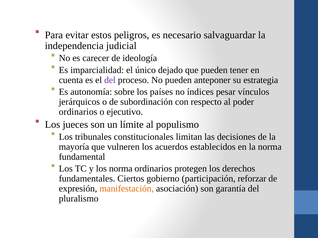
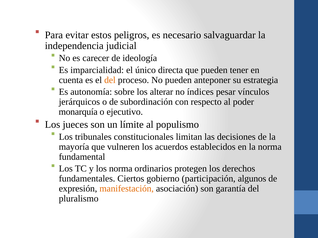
dejado: dejado -> directa
del at (110, 80) colour: purple -> orange
países: países -> alterar
ordinarios at (78, 112): ordinarios -> monarquía
reforzar: reforzar -> algunos
